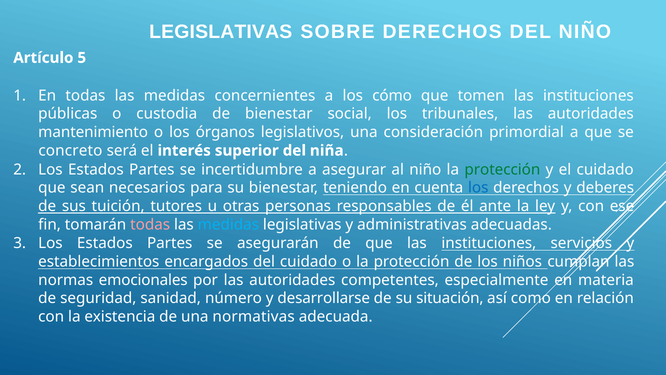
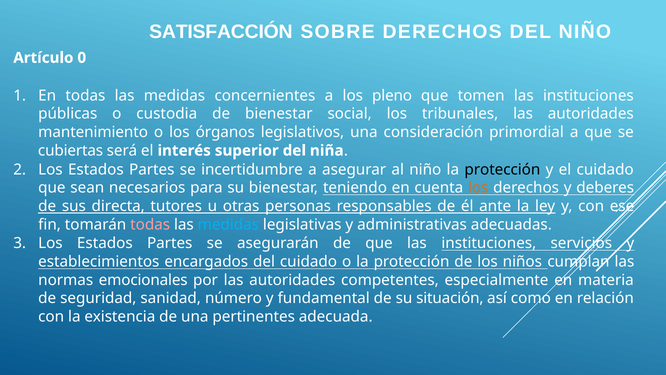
LEGISLATIVAS at (221, 32): LEGISLATIVAS -> SATISFACCIÓN
5: 5 -> 0
cómo: cómo -> pleno
concreto: concreto -> cubiertas
protección at (502, 169) colour: green -> black
los at (478, 188) colour: blue -> orange
tuición: tuición -> directa
desarrollarse: desarrollarse -> fundamental
normativas: normativas -> pertinentes
